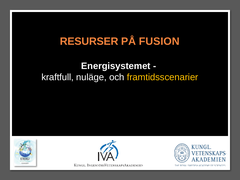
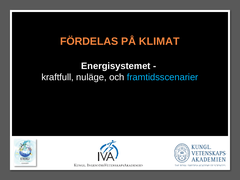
RESURSER: RESURSER -> FÖRDELAS
FUSION: FUSION -> KLIMAT
framtidsscenarier colour: yellow -> light blue
